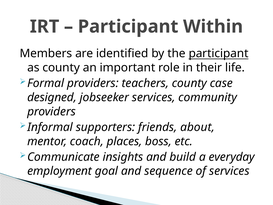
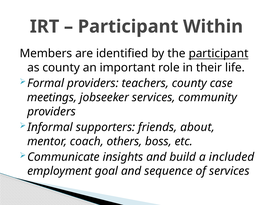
designed: designed -> meetings
places: places -> others
everyday: everyday -> included
